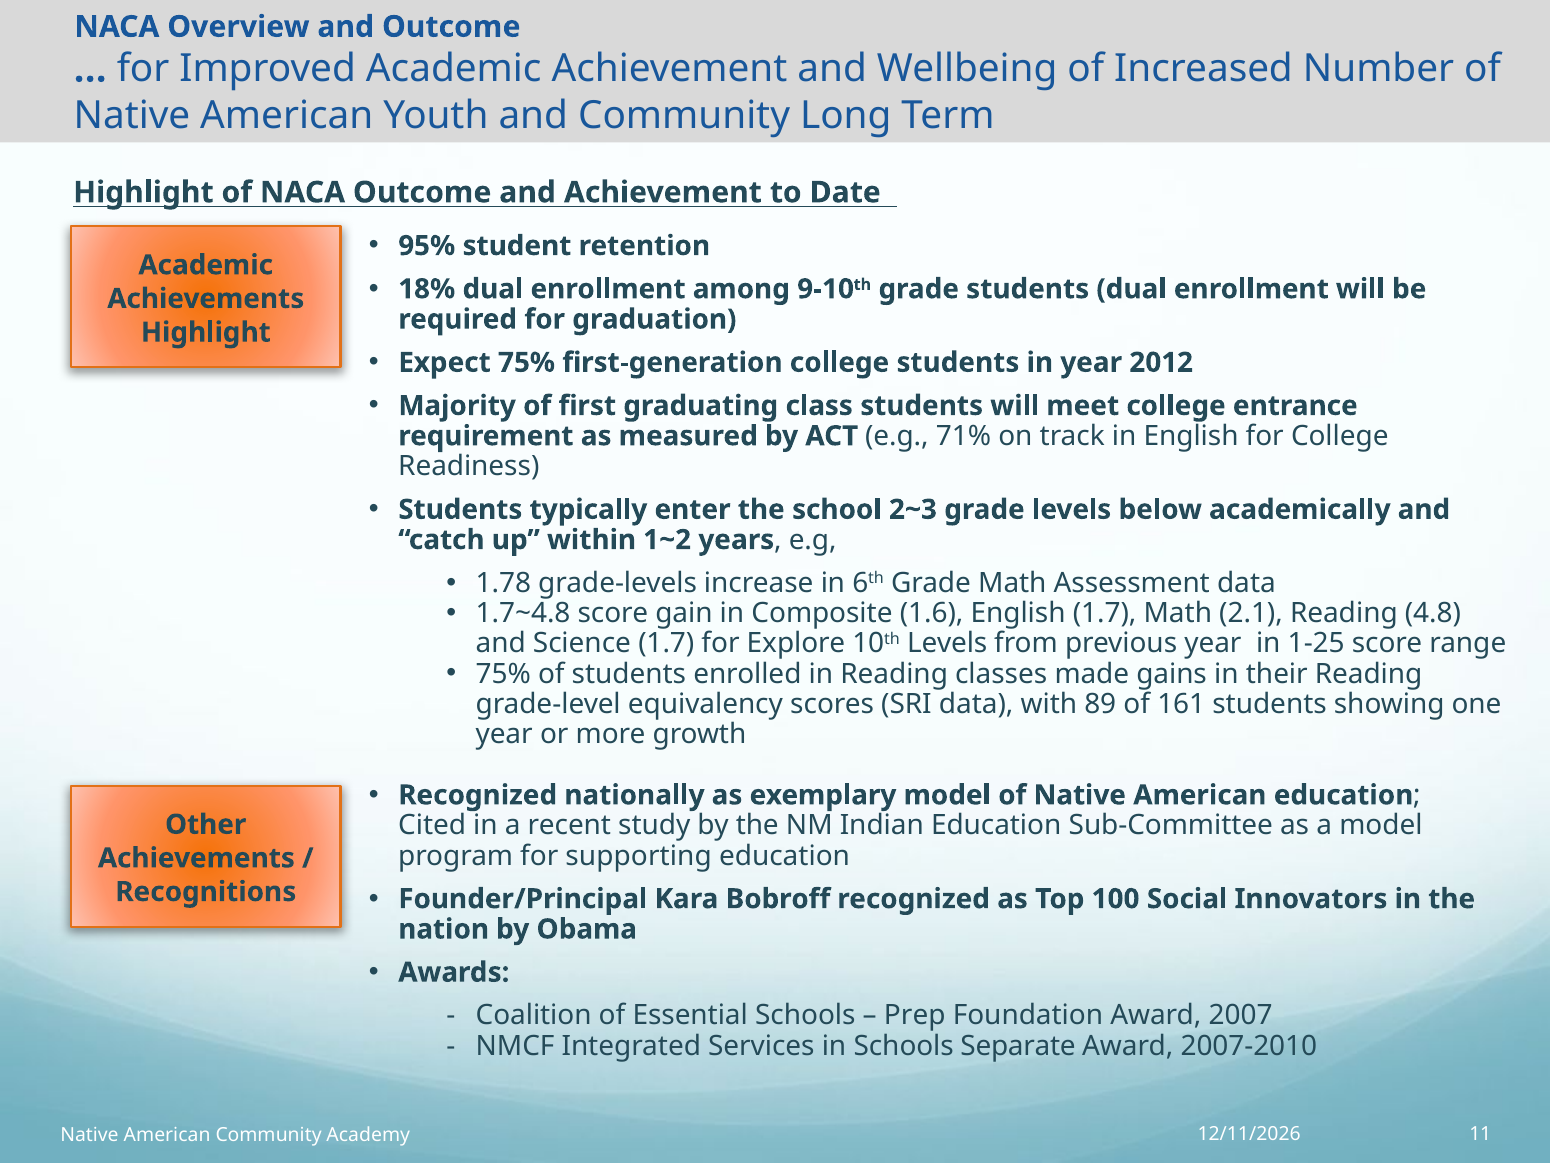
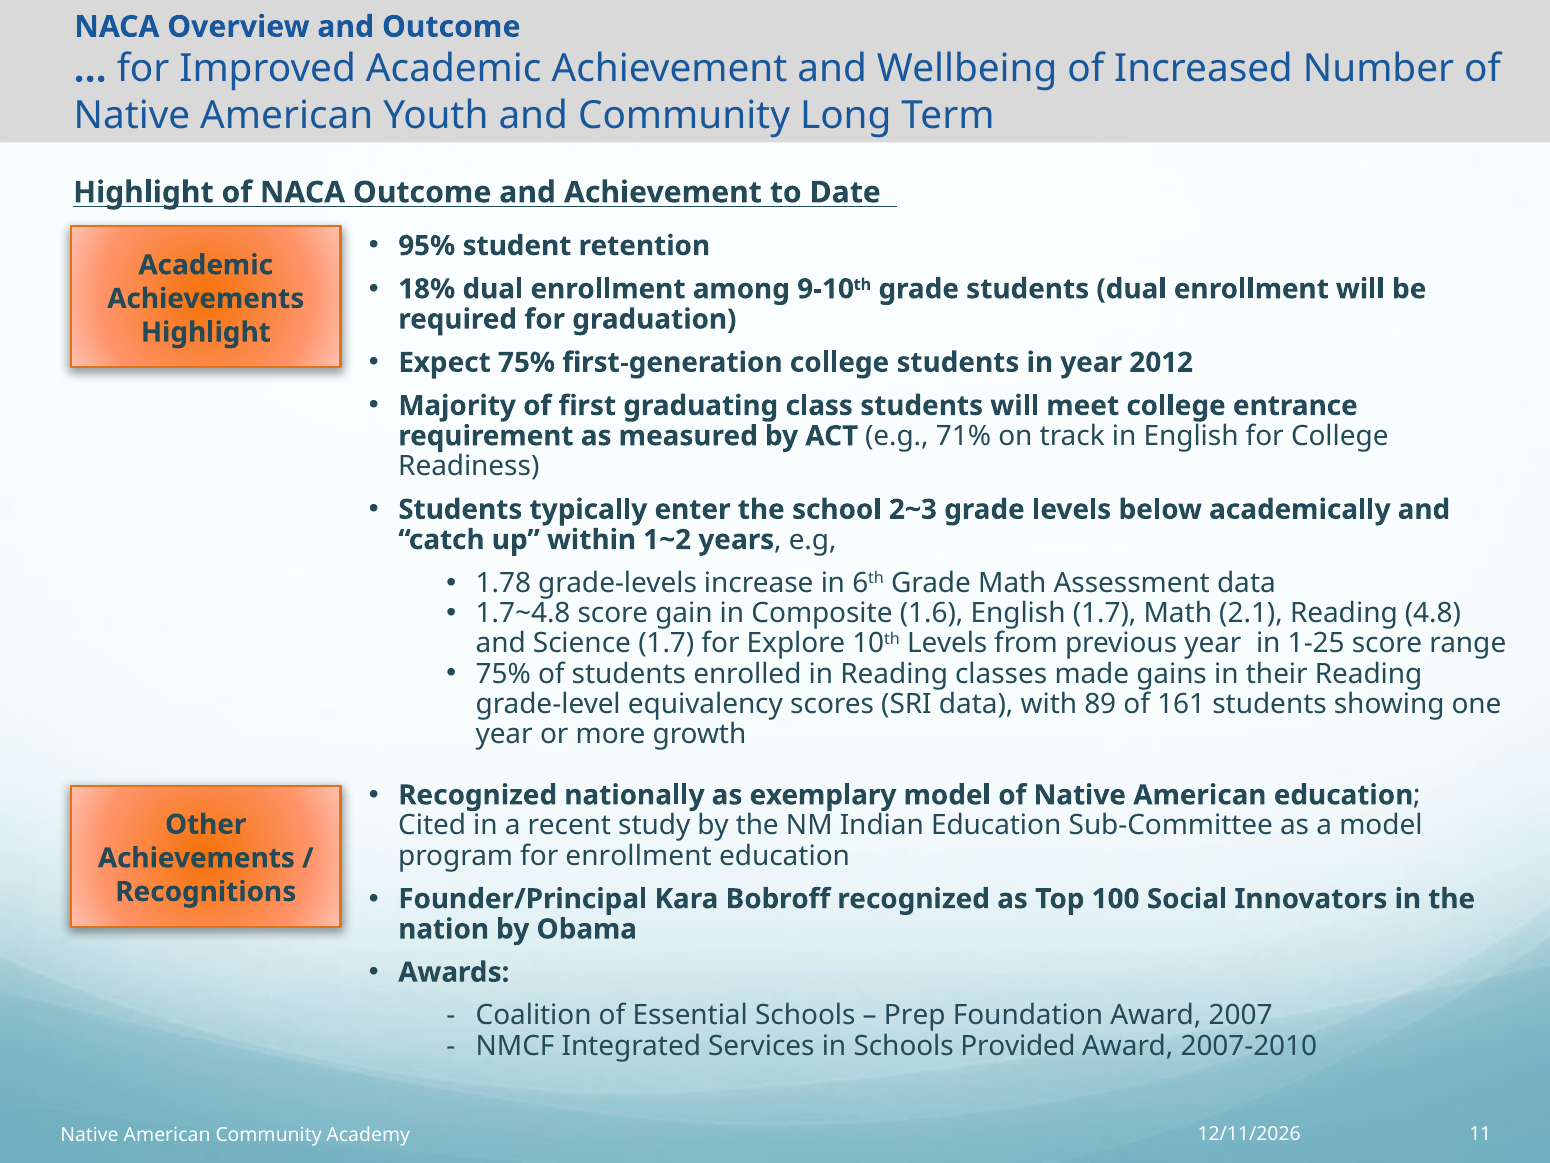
for supporting: supporting -> enrollment
Separate: Separate -> Provided
